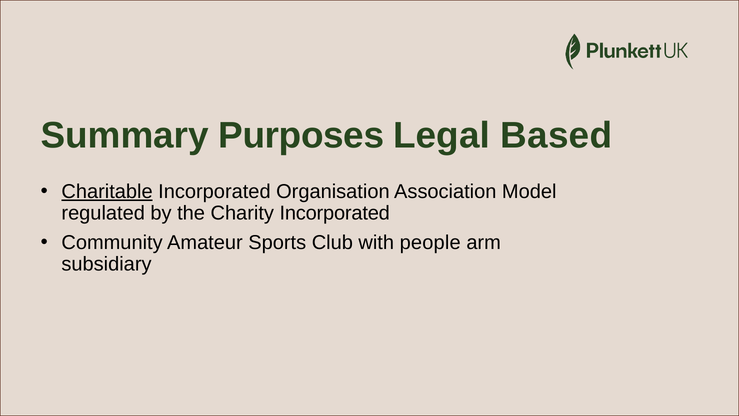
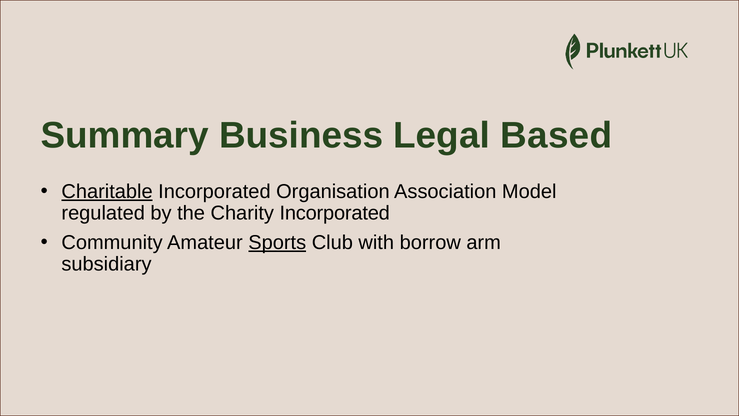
Purposes: Purposes -> Business
Sports underline: none -> present
people: people -> borrow
